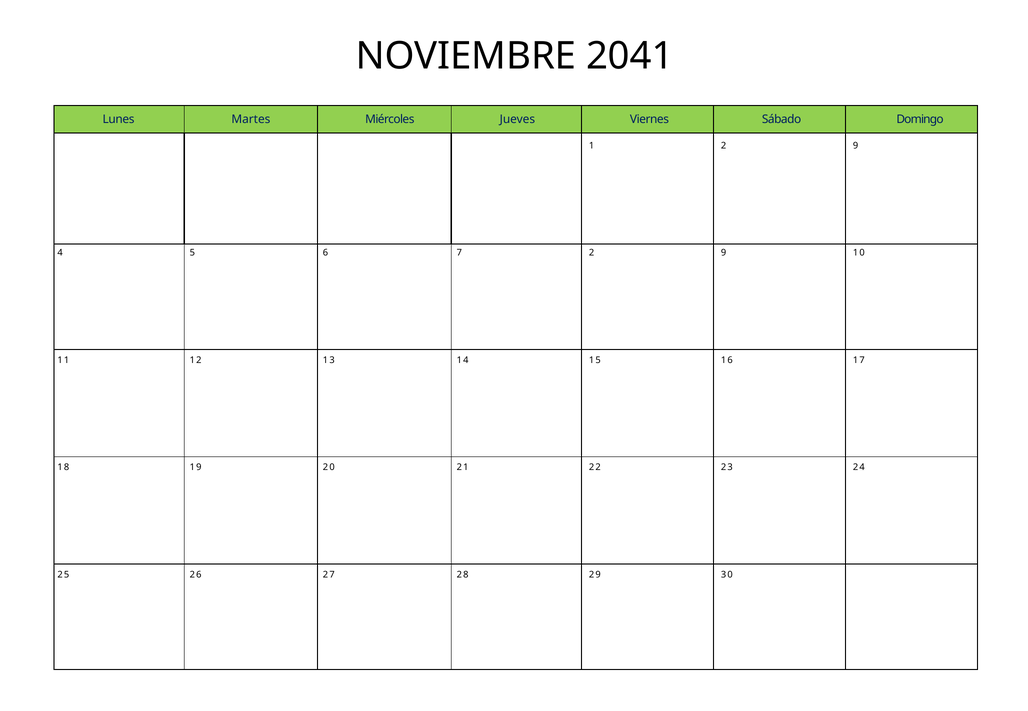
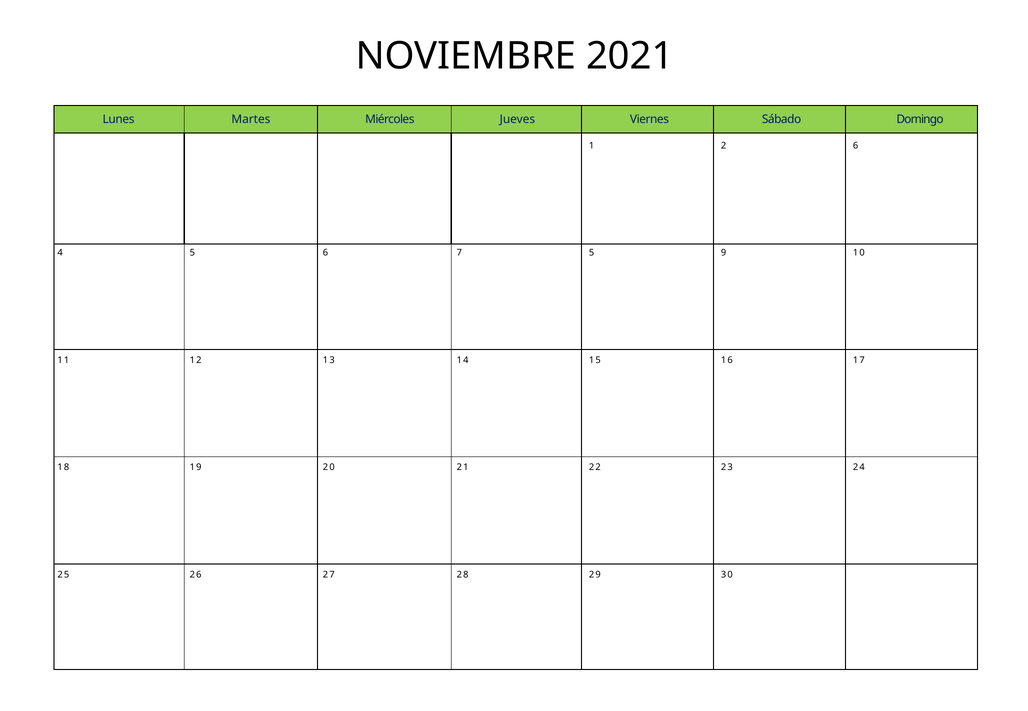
2041: 2041 -> 2021
1 2 9: 9 -> 6
7 2: 2 -> 5
